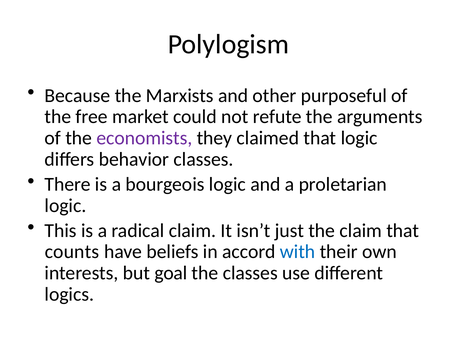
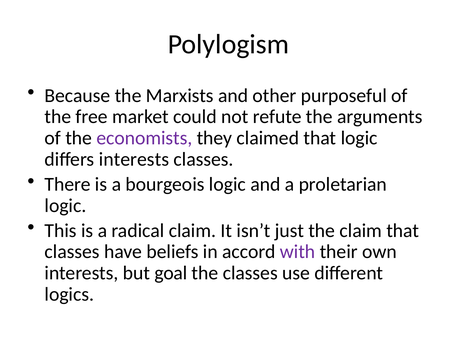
differs behavior: behavior -> interests
counts at (72, 252): counts -> classes
with colour: blue -> purple
